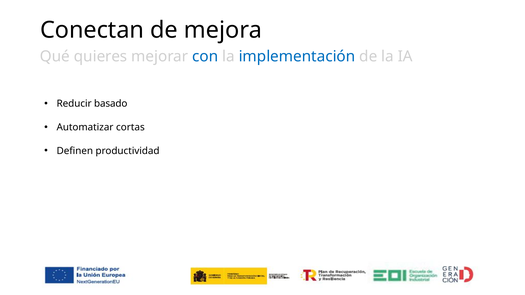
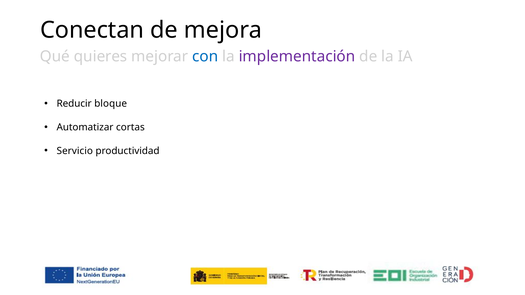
implementación colour: blue -> purple
basado: basado -> bloque
Definen: Definen -> Servicio
